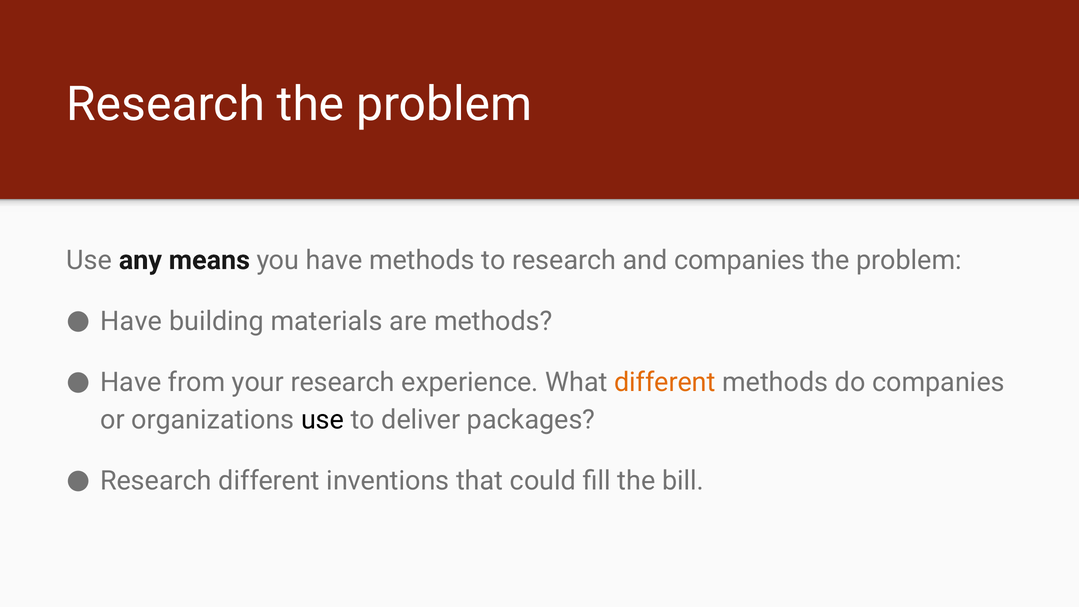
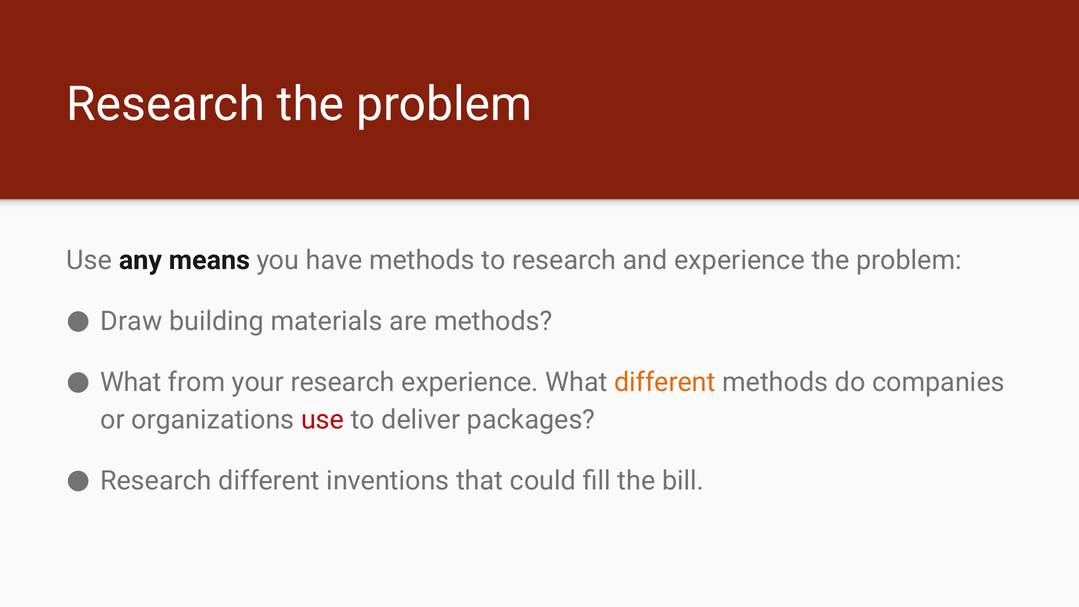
and companies: companies -> experience
Have at (131, 321): Have -> Draw
Have at (131, 383): Have -> What
use at (323, 420) colour: black -> red
